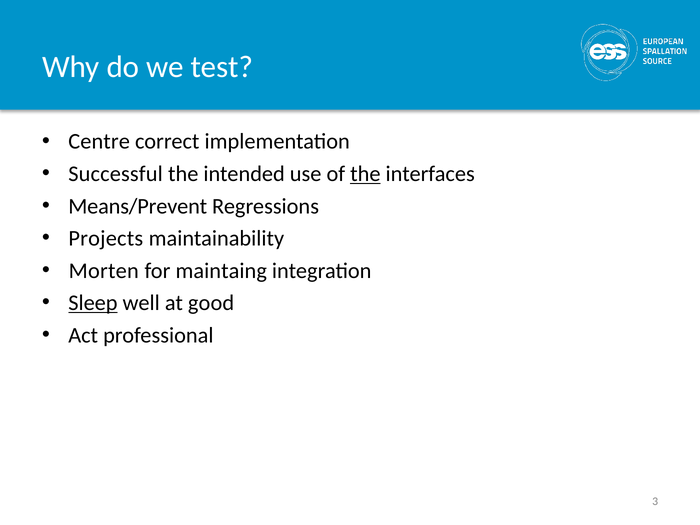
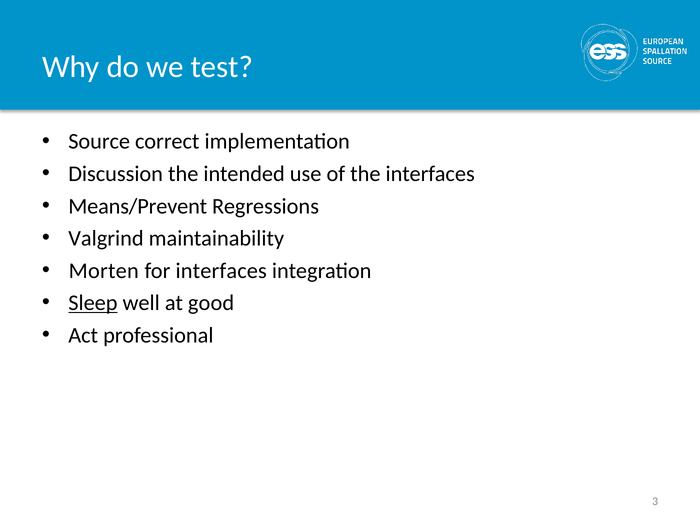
Centre: Centre -> Source
Successful: Successful -> Discussion
the at (365, 174) underline: present -> none
Projects: Projects -> Valgrind
for maintaing: maintaing -> interfaces
